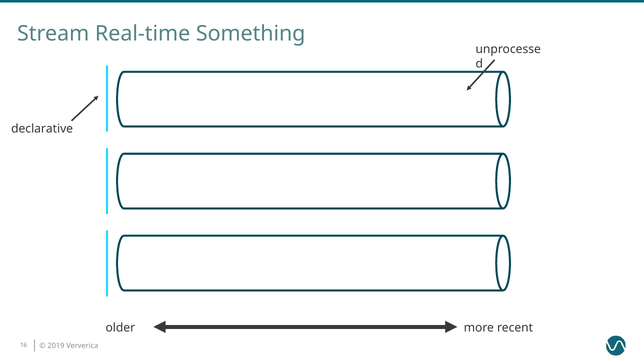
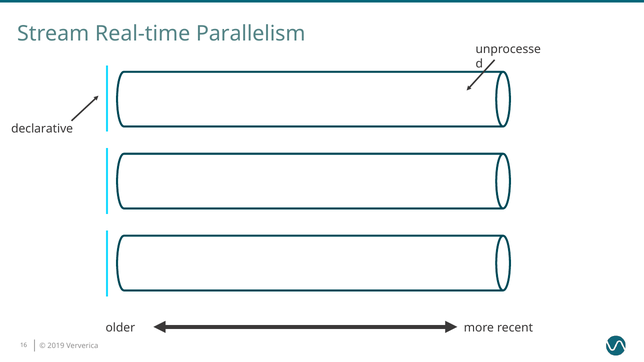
Something: Something -> Parallelism
